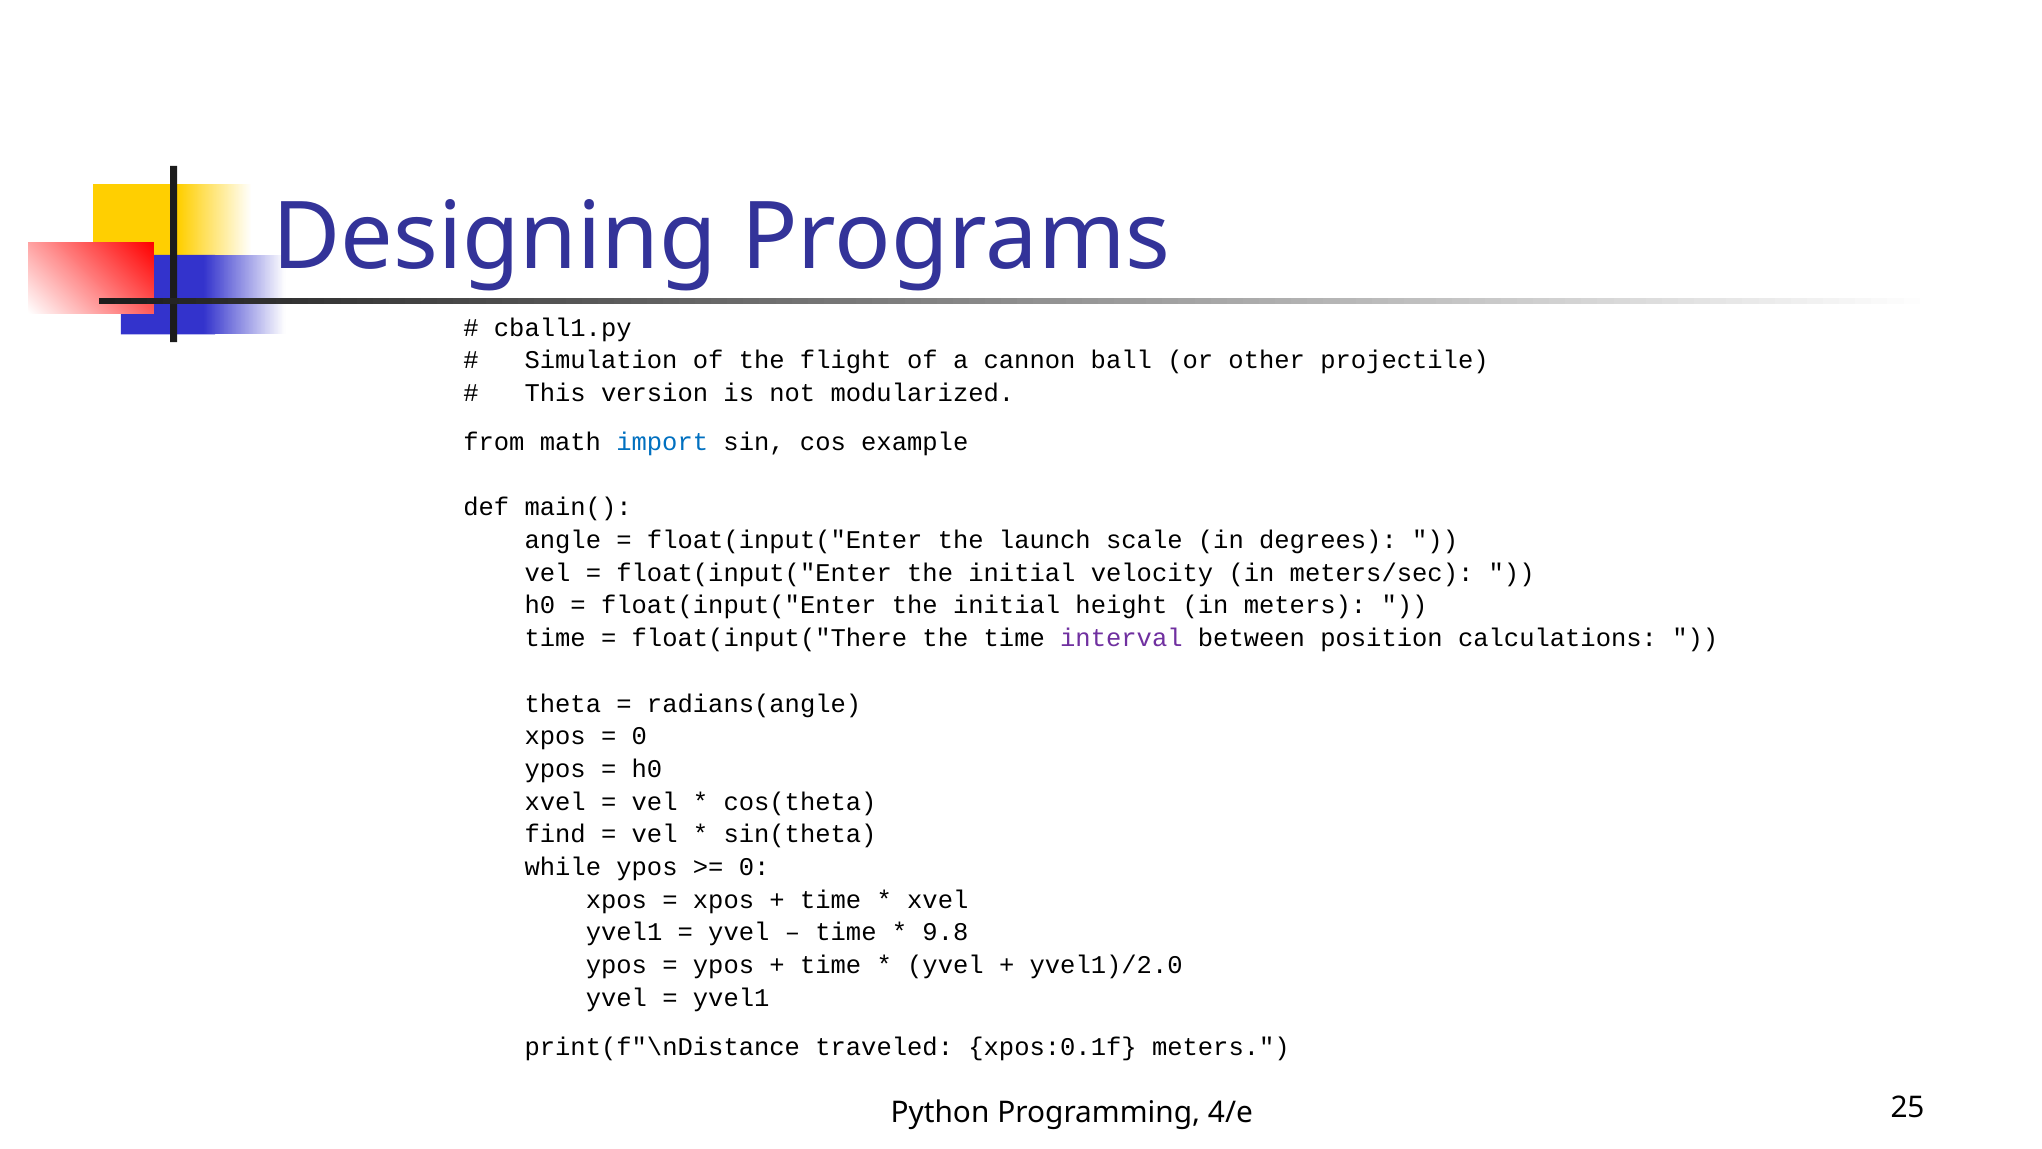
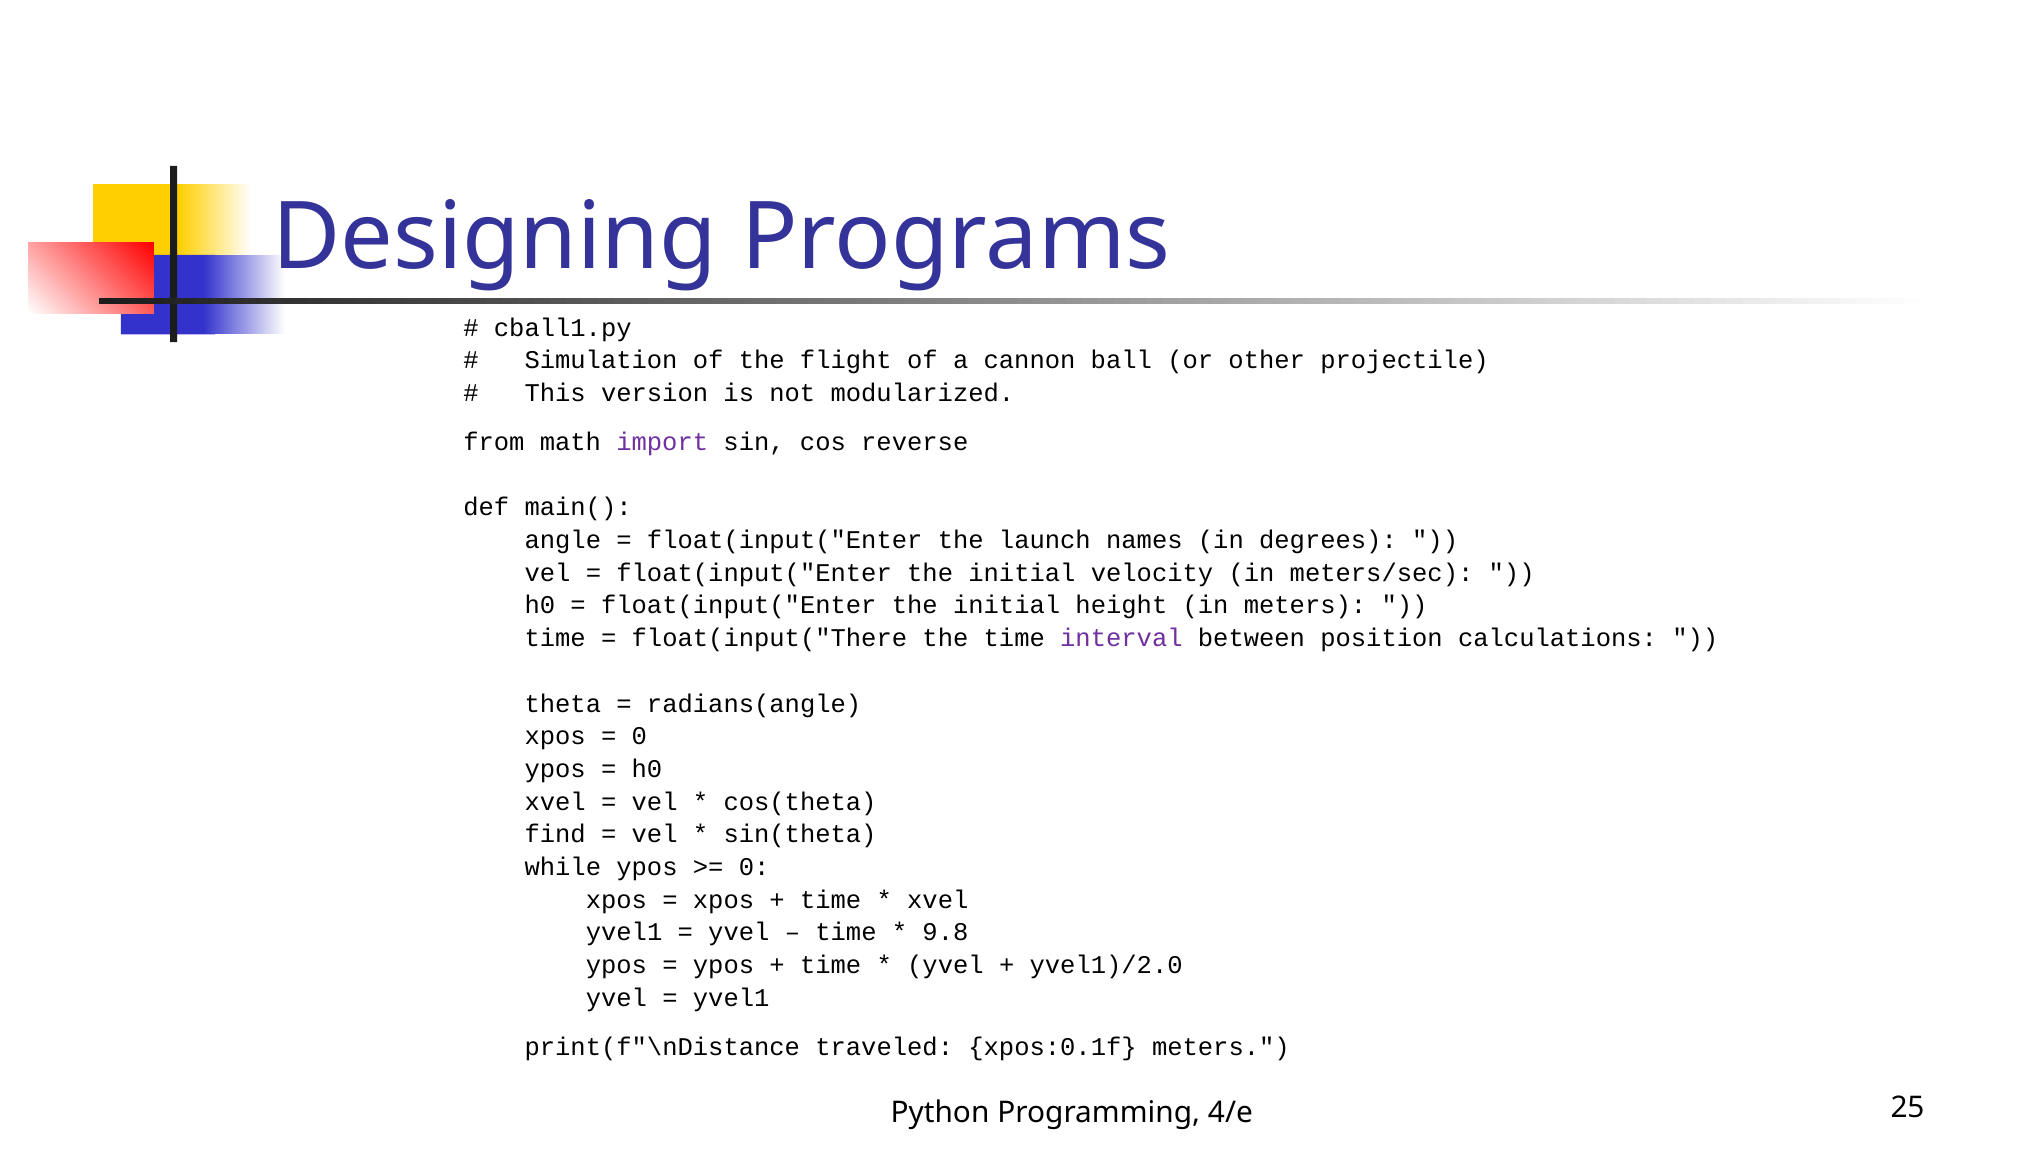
import colour: blue -> purple
example: example -> reverse
scale: scale -> names
